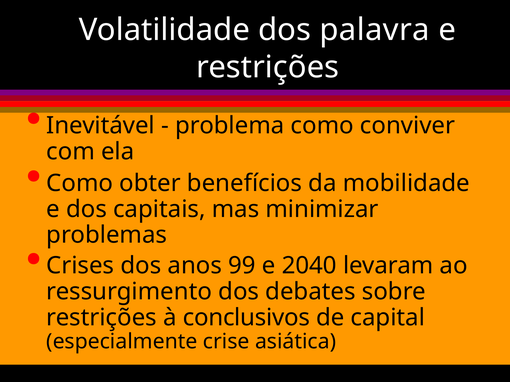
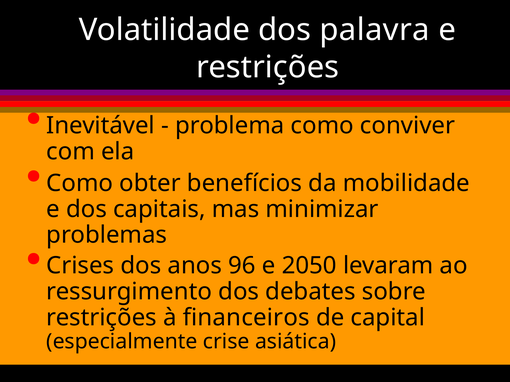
99: 99 -> 96
2040: 2040 -> 2050
conclusivos: conclusivos -> financeiros
